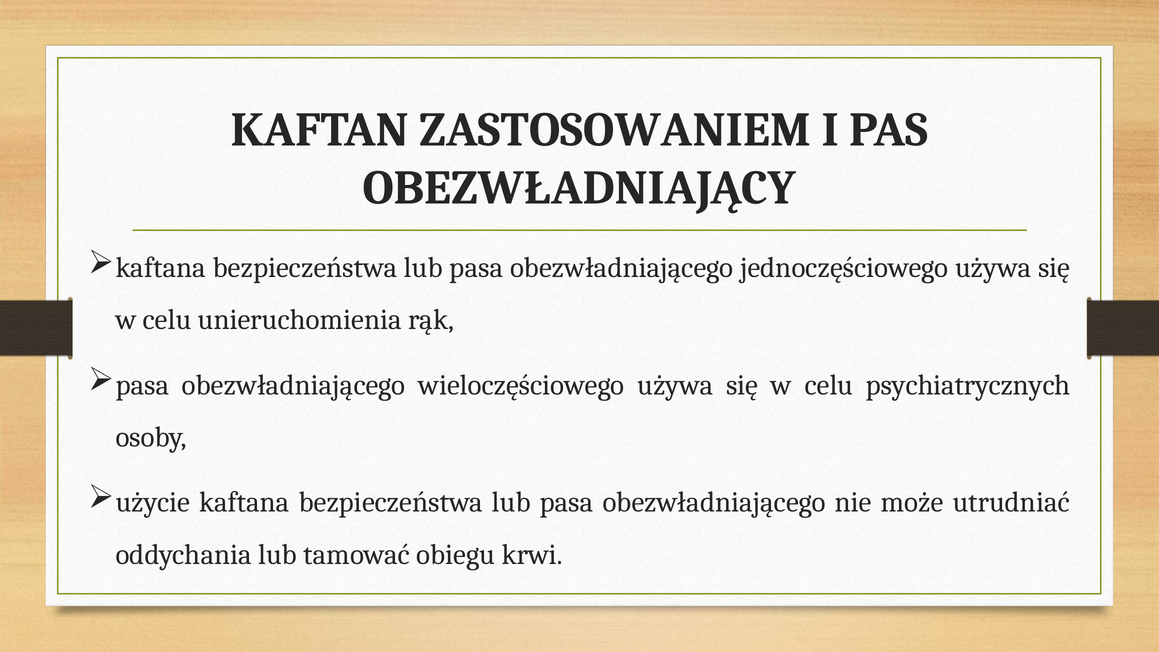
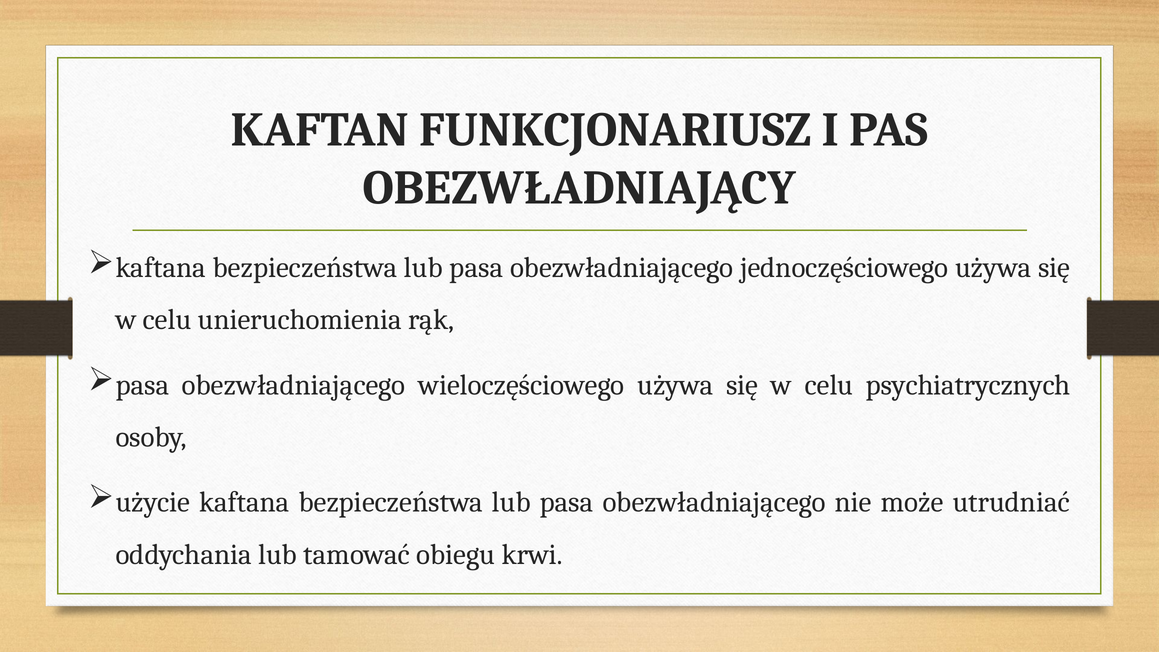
ZASTOSOWANIEM: ZASTOSOWANIEM -> FUNKCJONARIUSZ
